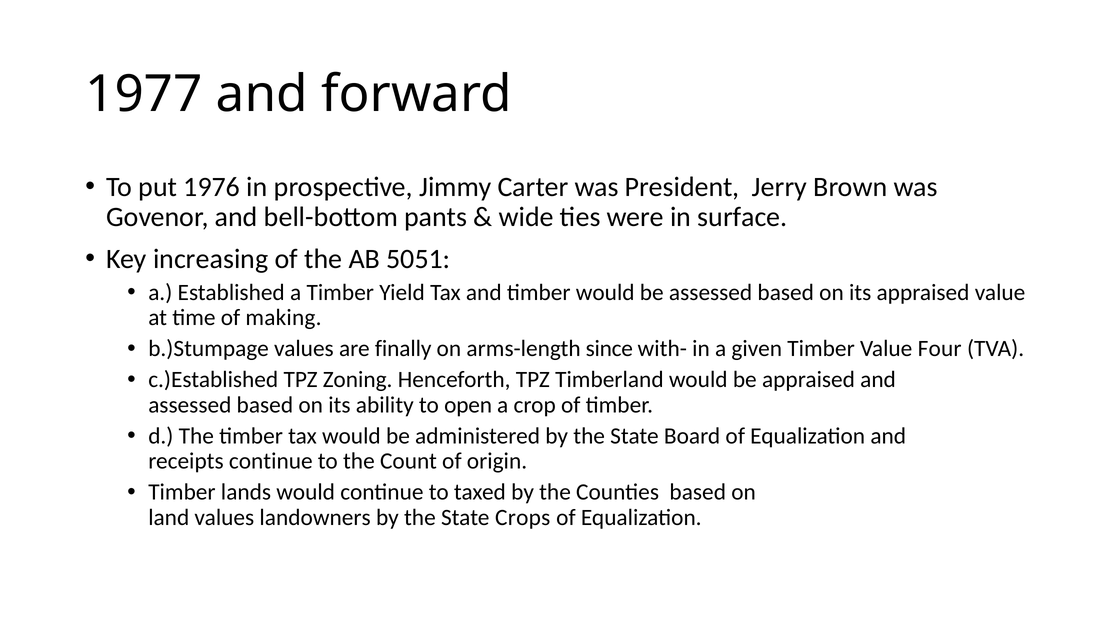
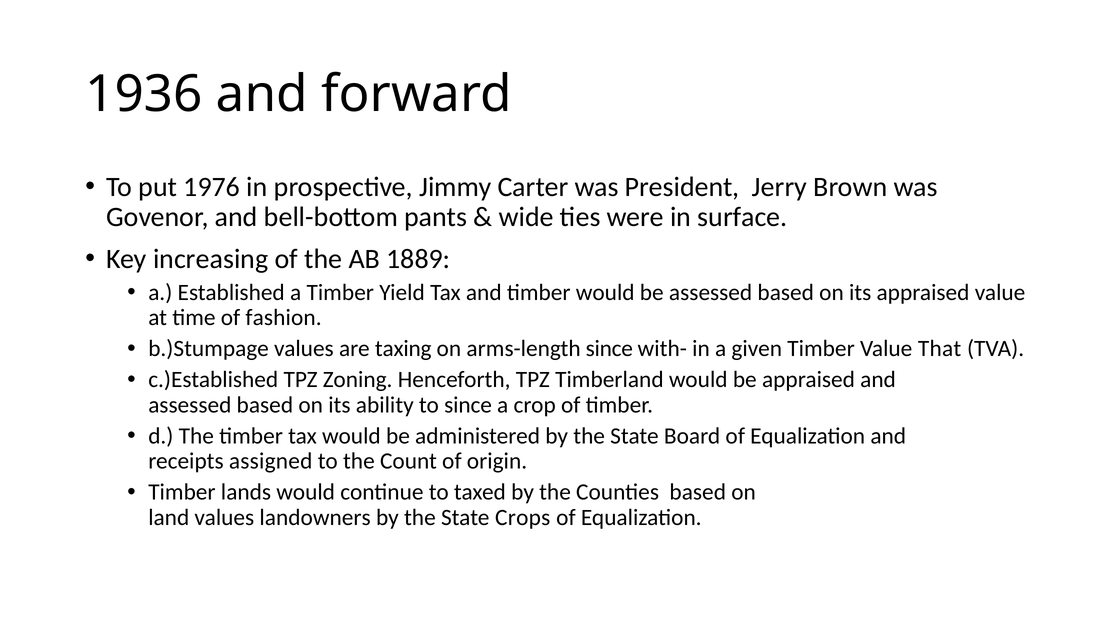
1977: 1977 -> 1936
5051: 5051 -> 1889
making: making -> fashion
finally: finally -> taxing
Four: Four -> That
to open: open -> since
receipts continue: continue -> assigned
